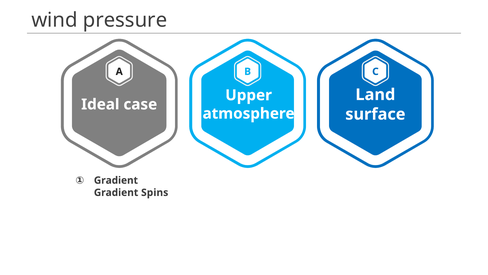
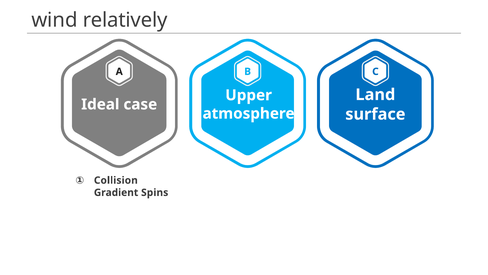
pressure: pressure -> relatively
Gradient at (116, 180): Gradient -> Collision
